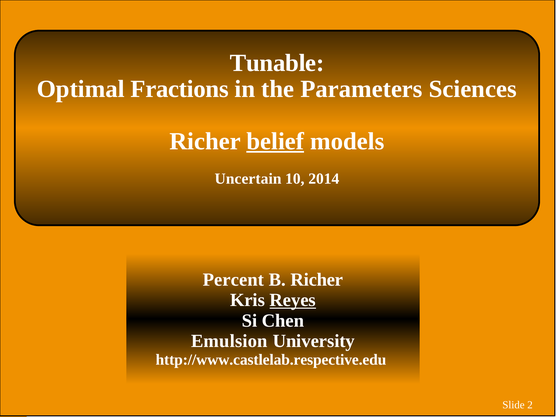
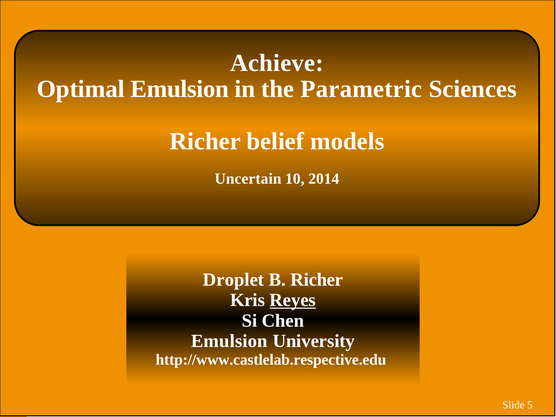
Tunable: Tunable -> Achieve
Optimal Fractions: Fractions -> Emulsion
Parameters: Parameters -> Parametric
belief underline: present -> none
Percent: Percent -> Droplet
2: 2 -> 5
